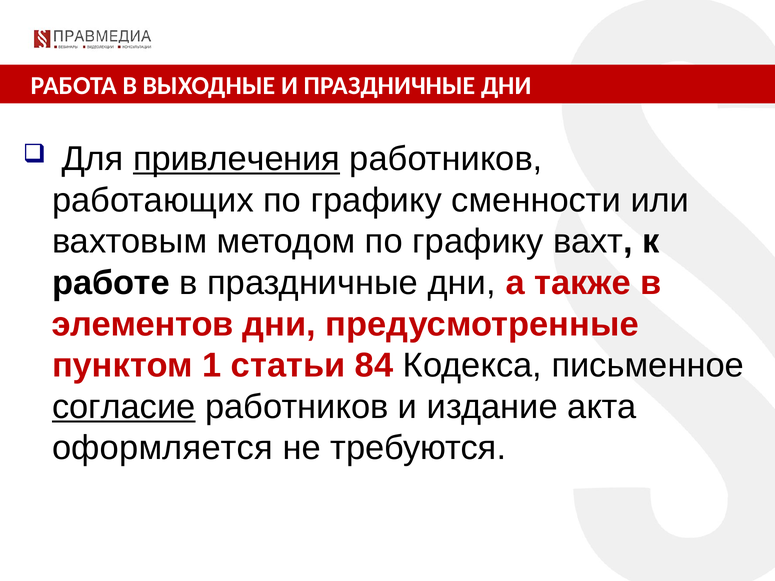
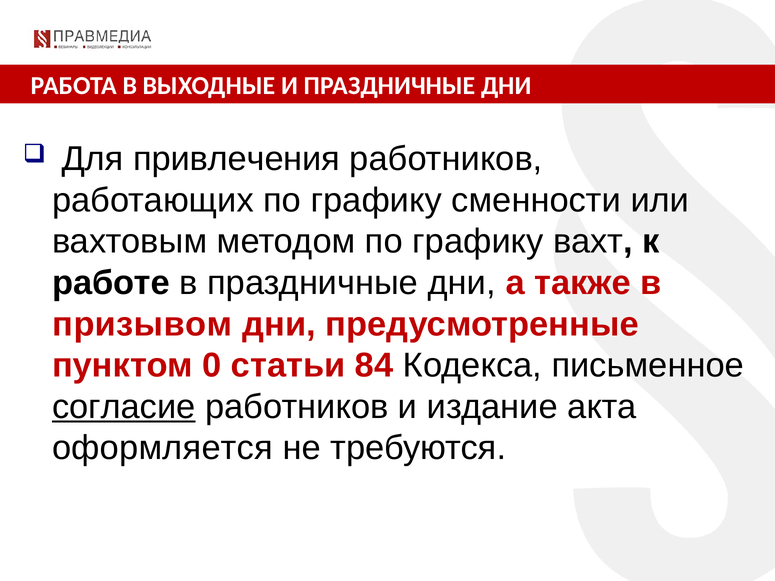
привлечения underline: present -> none
элементов: элементов -> призывом
1: 1 -> 0
